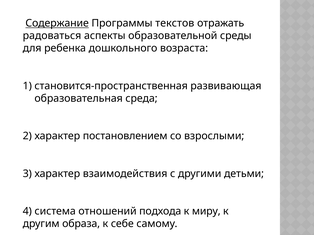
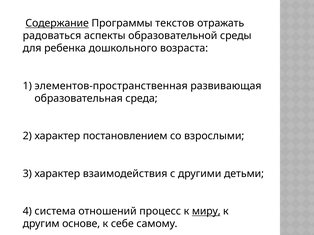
становится-пространственная: становится-пространственная -> элементов-пространственная
подхода: подхода -> процесс
миру underline: none -> present
образа: образа -> основе
